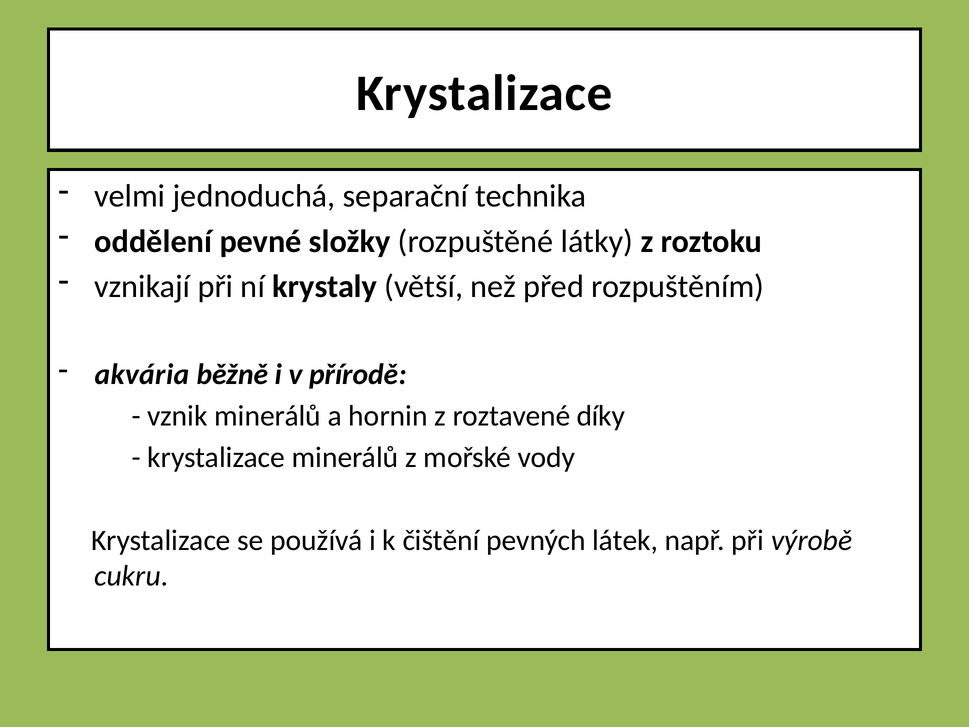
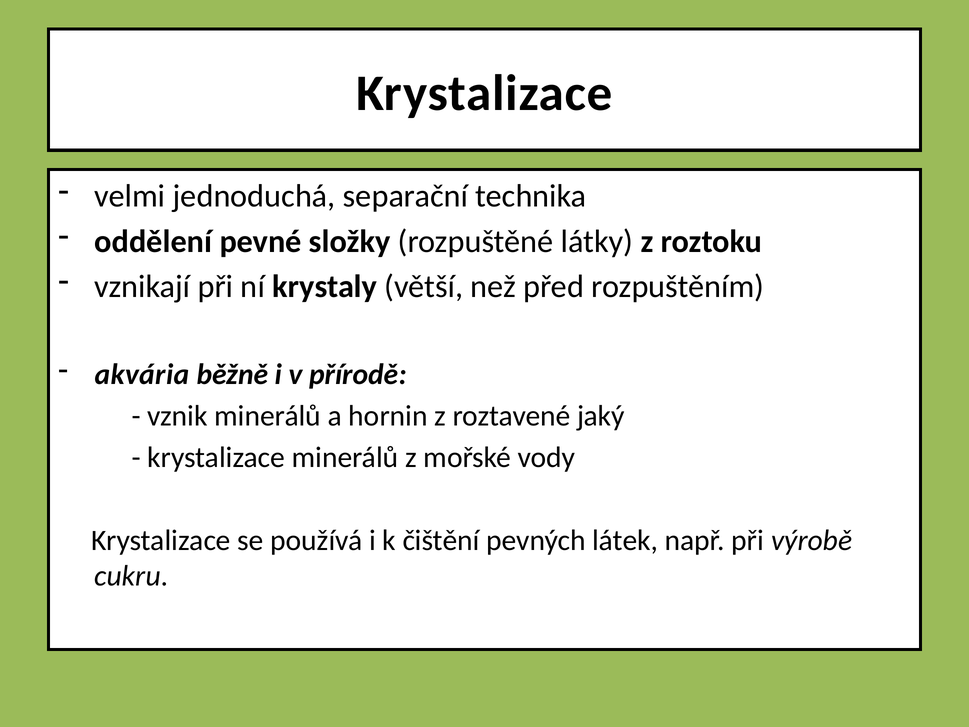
díky: díky -> jaký
